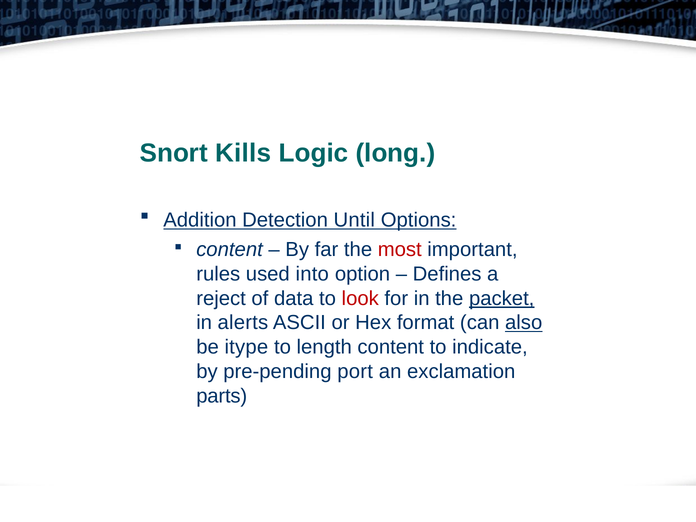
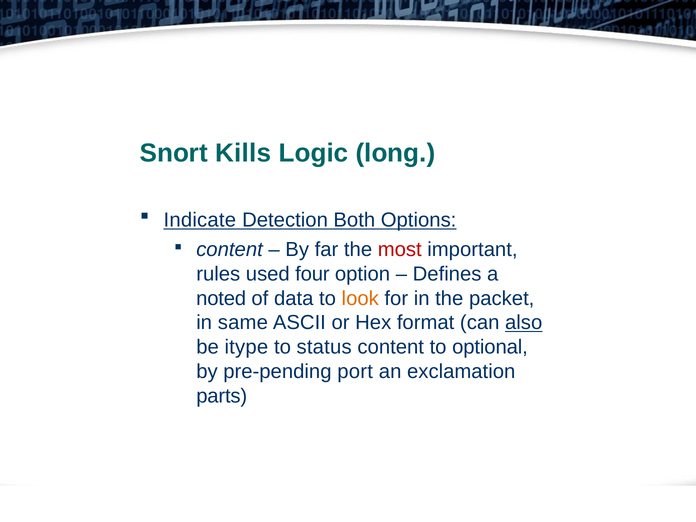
Addition: Addition -> Indicate
Until: Until -> Both
into: into -> four
reject: reject -> noted
look colour: red -> orange
packet underline: present -> none
alerts: alerts -> same
length: length -> status
indicate: indicate -> optional
